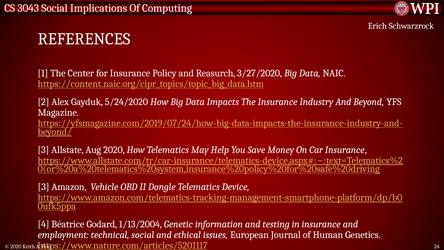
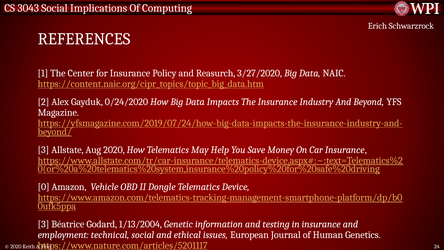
5/24/2020: 5/24/2020 -> 0/24/2020
3 at (44, 187): 3 -> 0
4 at (44, 224): 4 -> 3
